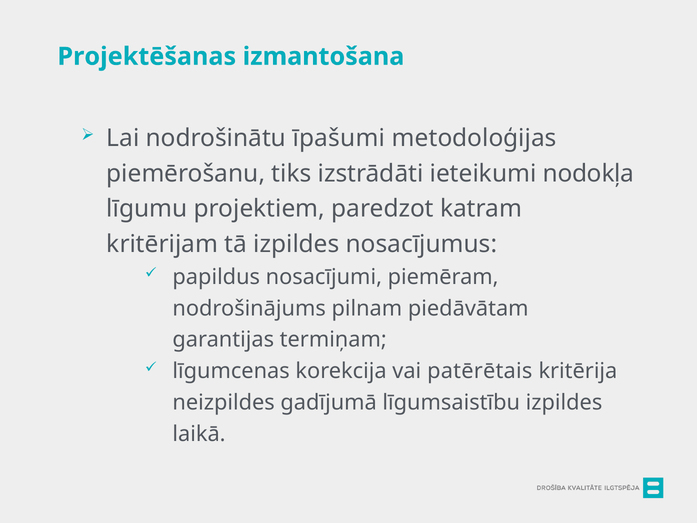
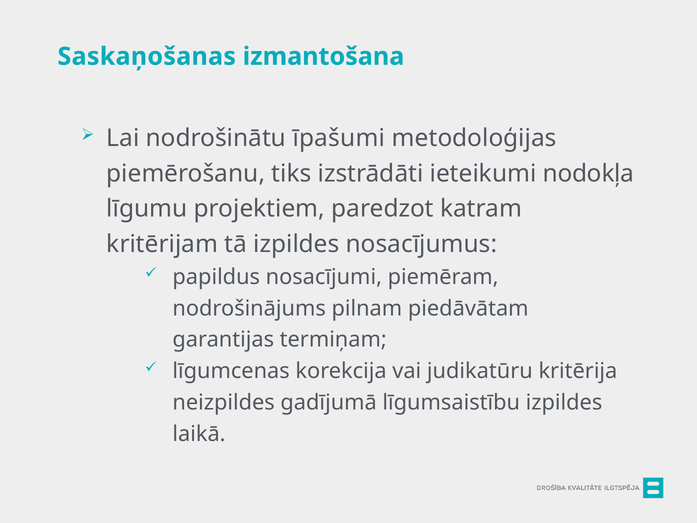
Projektēšanas: Projektēšanas -> Saskaņošanas
patērētais: patērētais -> judikatūru
